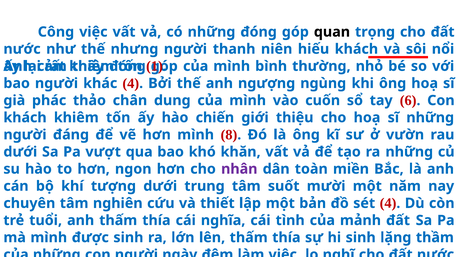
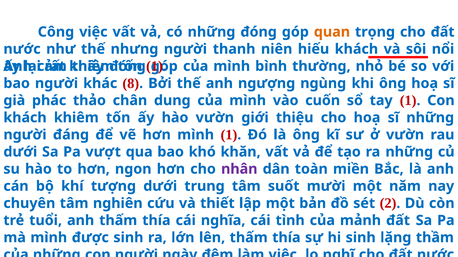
quan colour: black -> orange
khác 4: 4 -> 8
tay 6: 6 -> 1
hào chiến: chiến -> vườn
mình 8: 8 -> 1
sét 4: 4 -> 2
